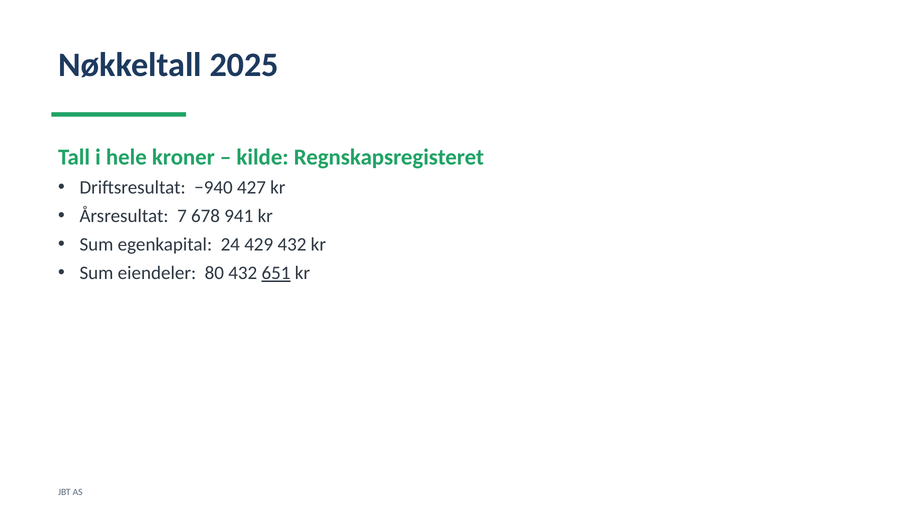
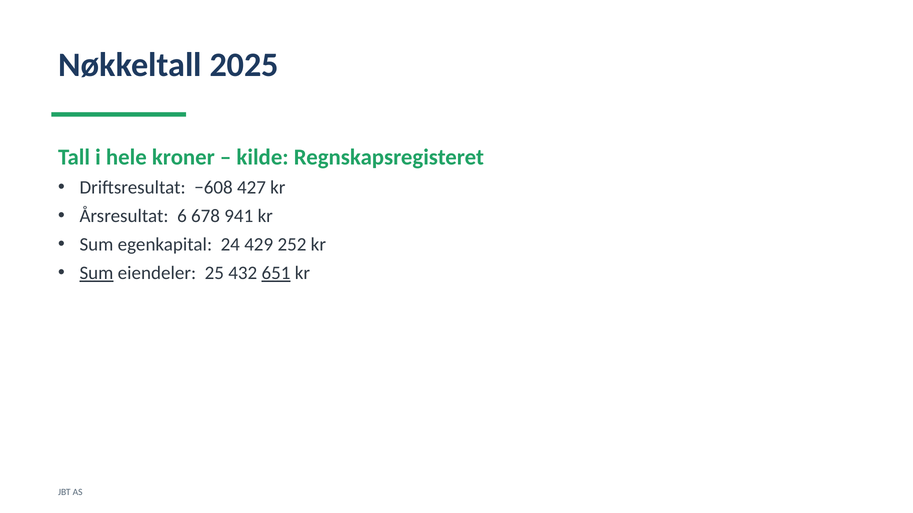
−940: −940 -> −608
7: 7 -> 6
429 432: 432 -> 252
Sum at (96, 273) underline: none -> present
80: 80 -> 25
